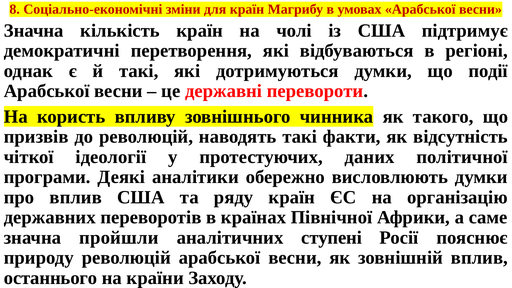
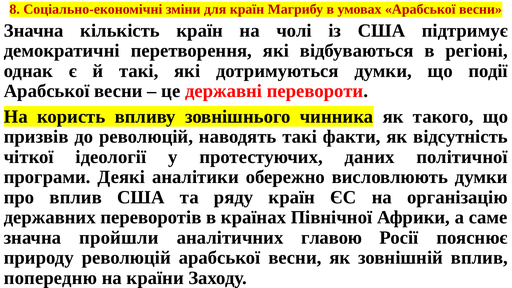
ступені: ступені -> главою
останнього: останнього -> попередню
